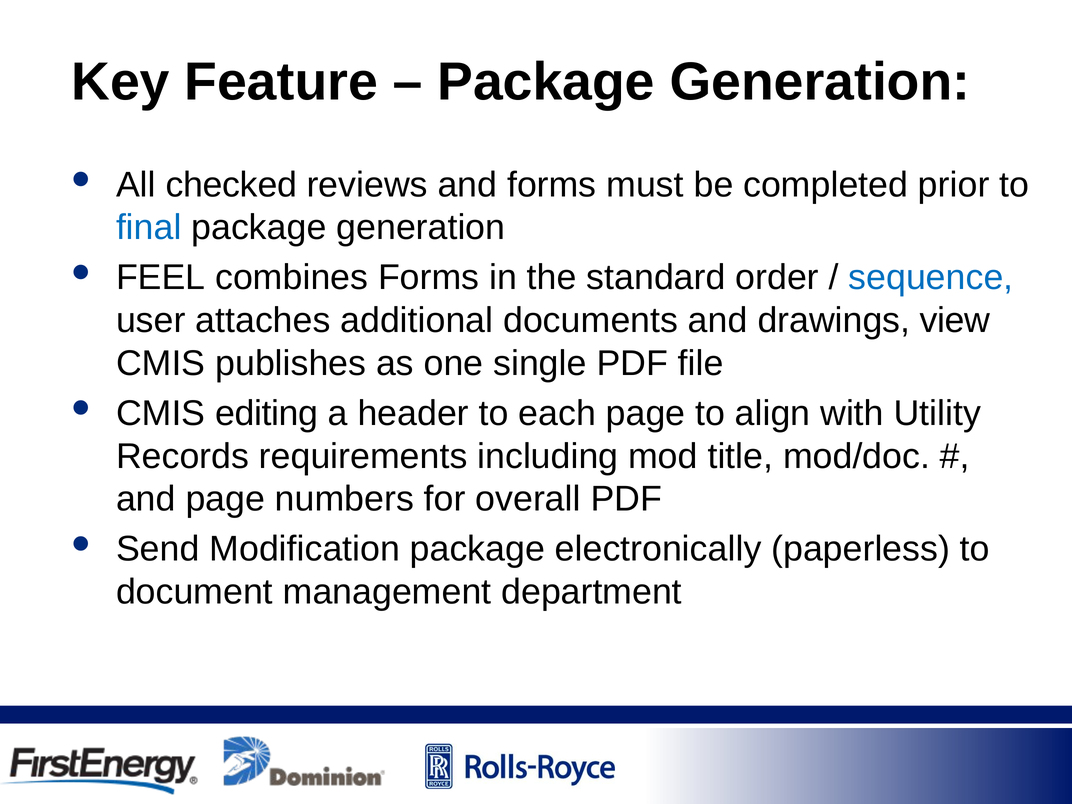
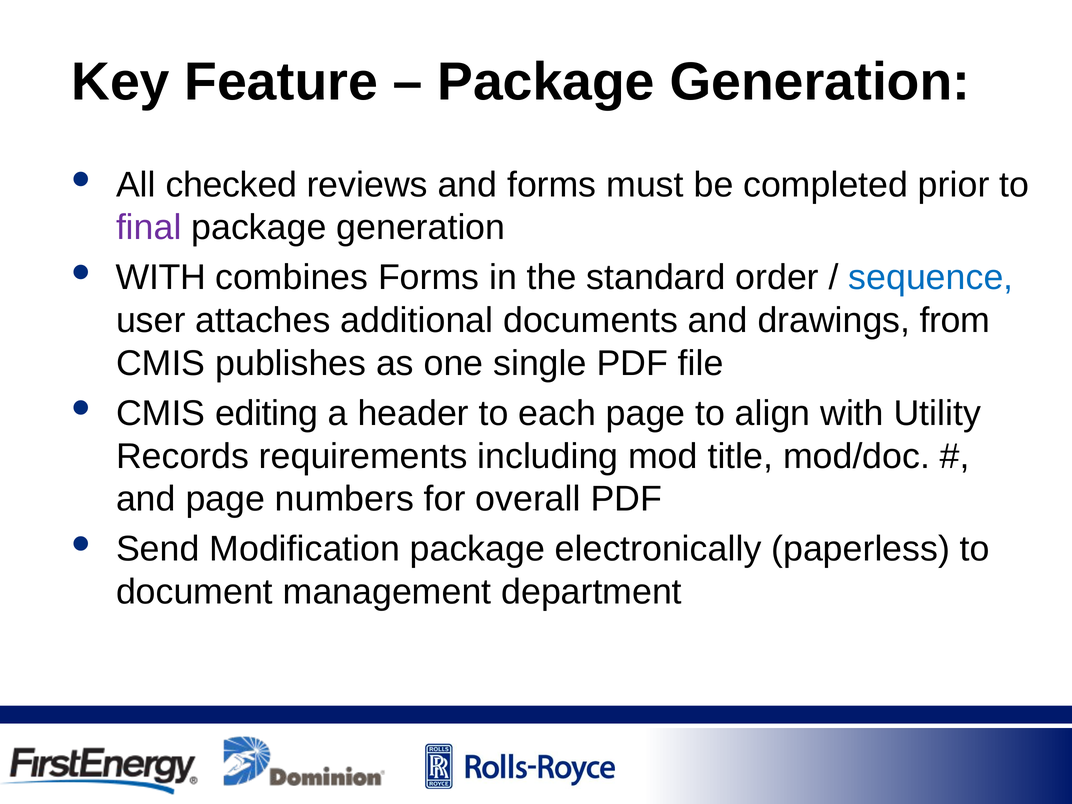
final colour: blue -> purple
FEEL at (161, 278): FEEL -> WITH
view: view -> from
